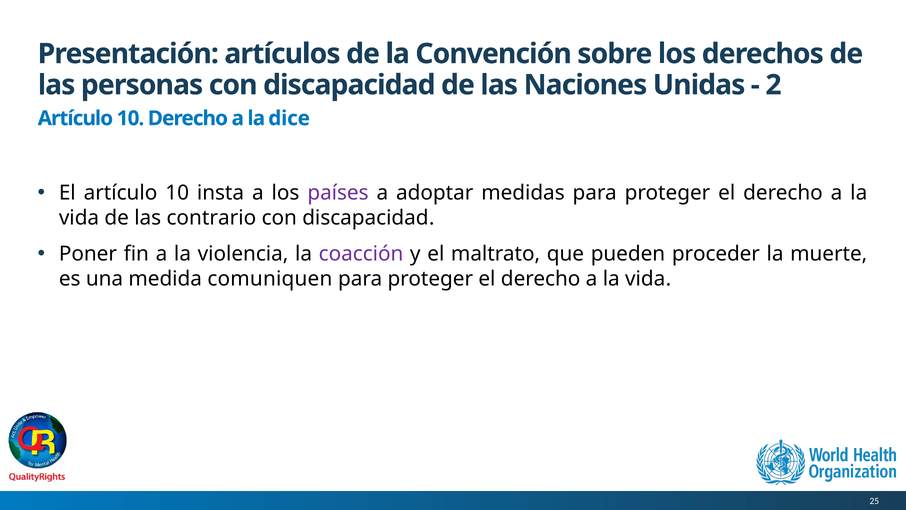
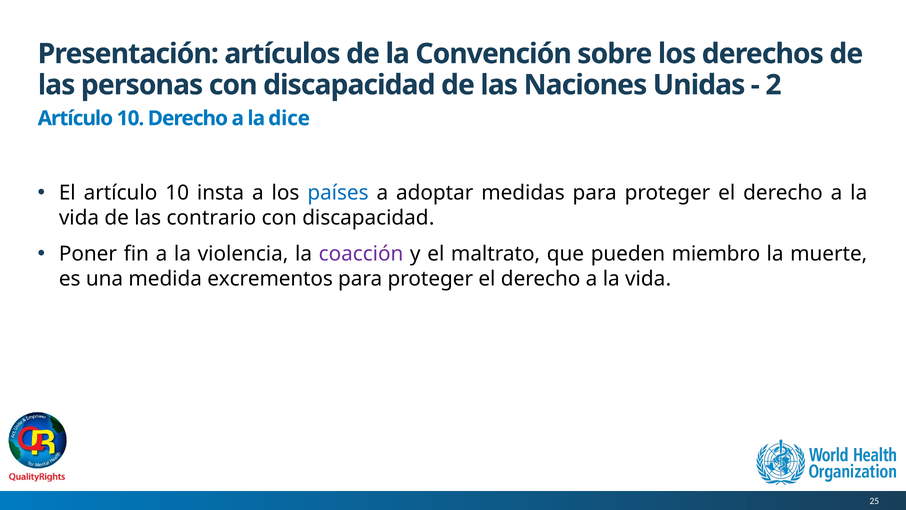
países colour: purple -> blue
proceder: proceder -> miembro
comuniquen: comuniquen -> excrementos
